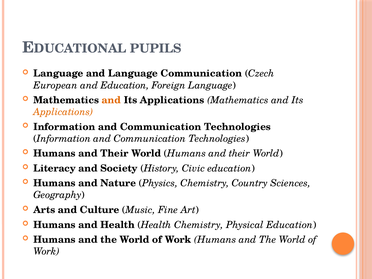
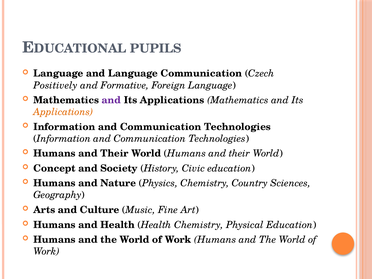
European: European -> Positively
and Education: Education -> Formative
and at (111, 100) colour: orange -> purple
Literacy: Literacy -> Concept
